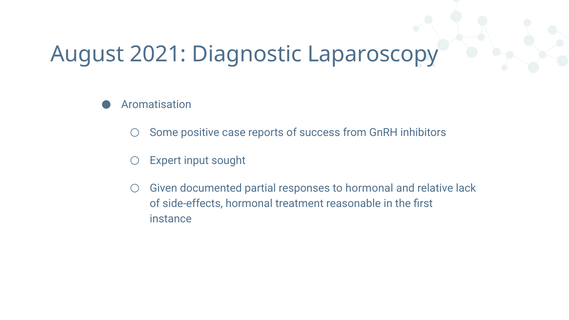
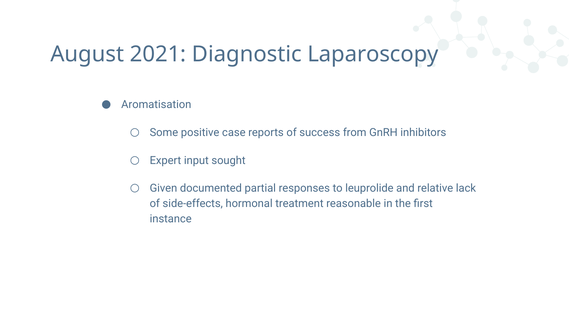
to hormonal: hormonal -> leuprolide
